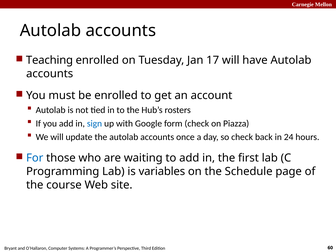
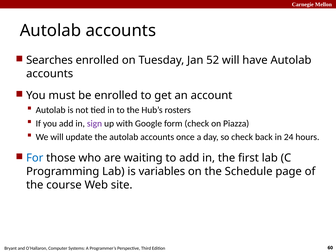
Teaching: Teaching -> Searches
17: 17 -> 52
sign colour: blue -> purple
